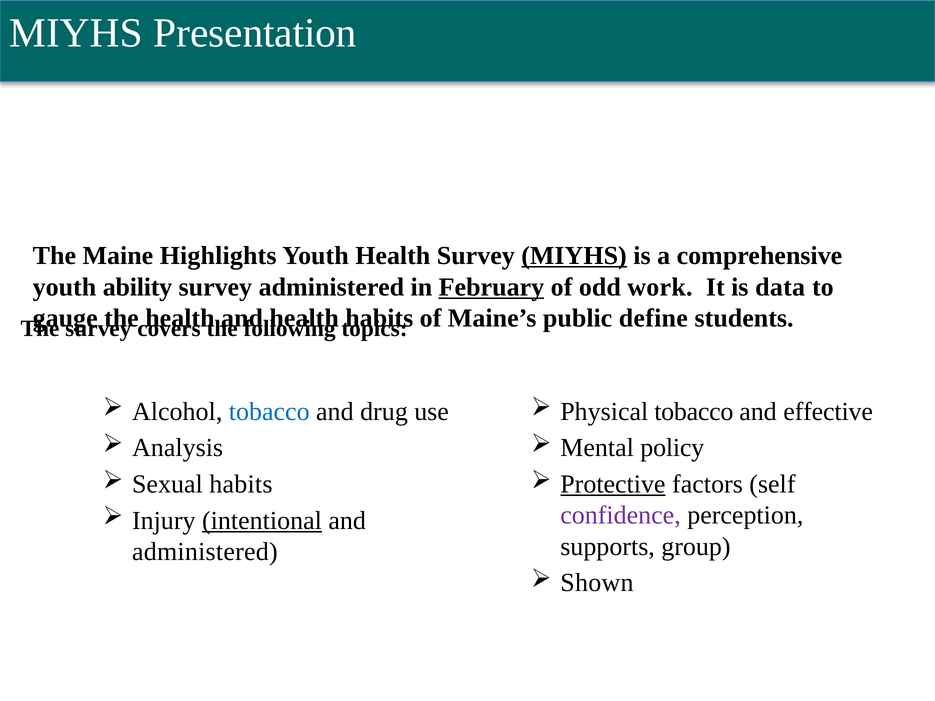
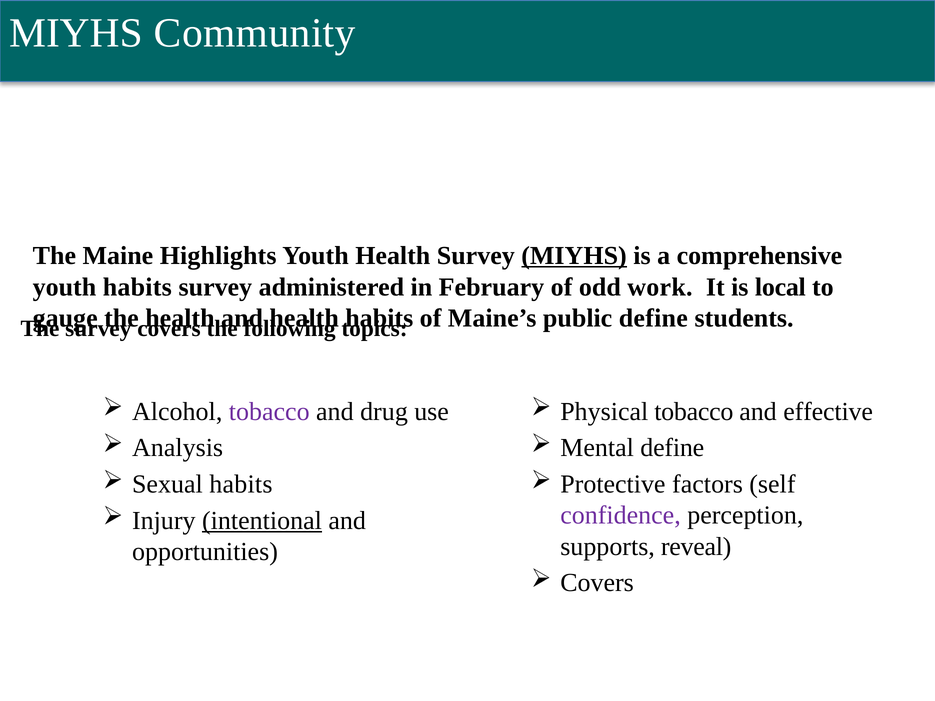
Presentation: Presentation -> Community
youth ability: ability -> habits
February underline: present -> none
data: data -> local
tobacco at (269, 412) colour: blue -> purple
Mental policy: policy -> define
Protective underline: present -> none
group: group -> reveal
administered at (205, 552): administered -> opportunities
Shown at (597, 583): Shown -> Covers
